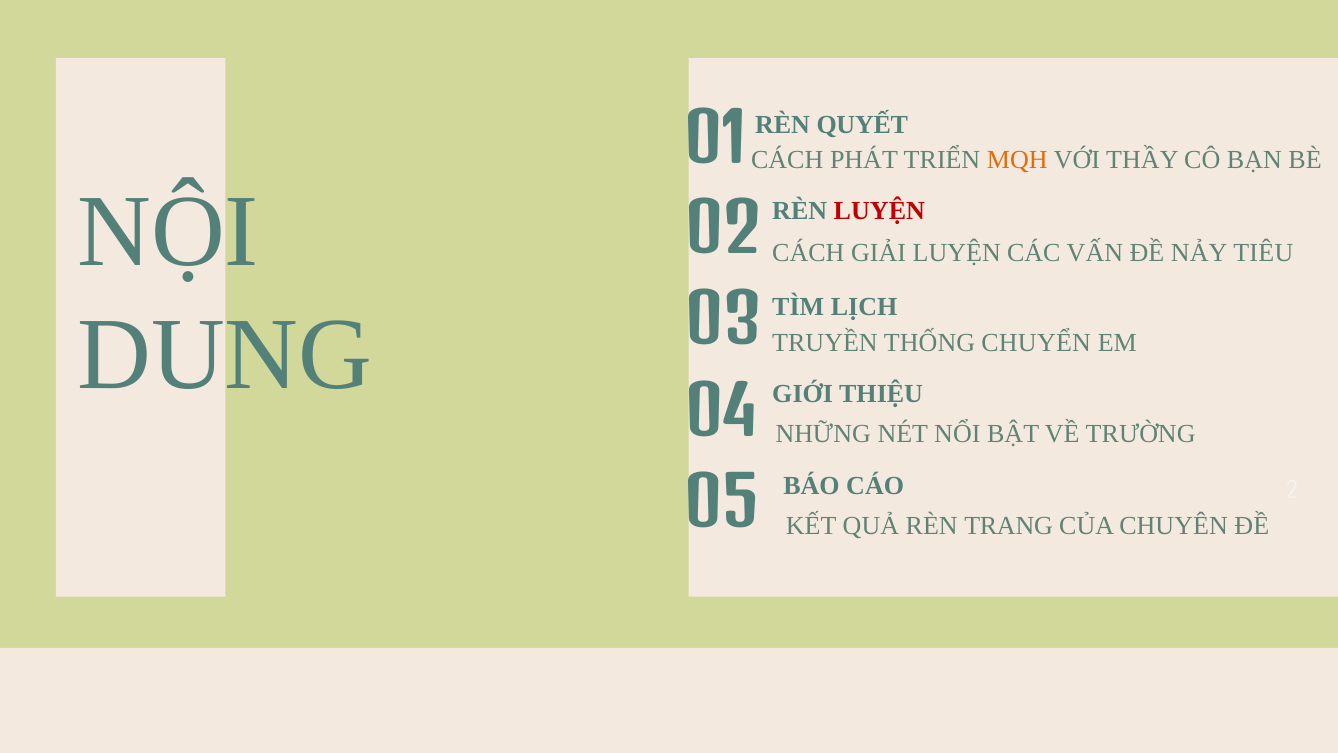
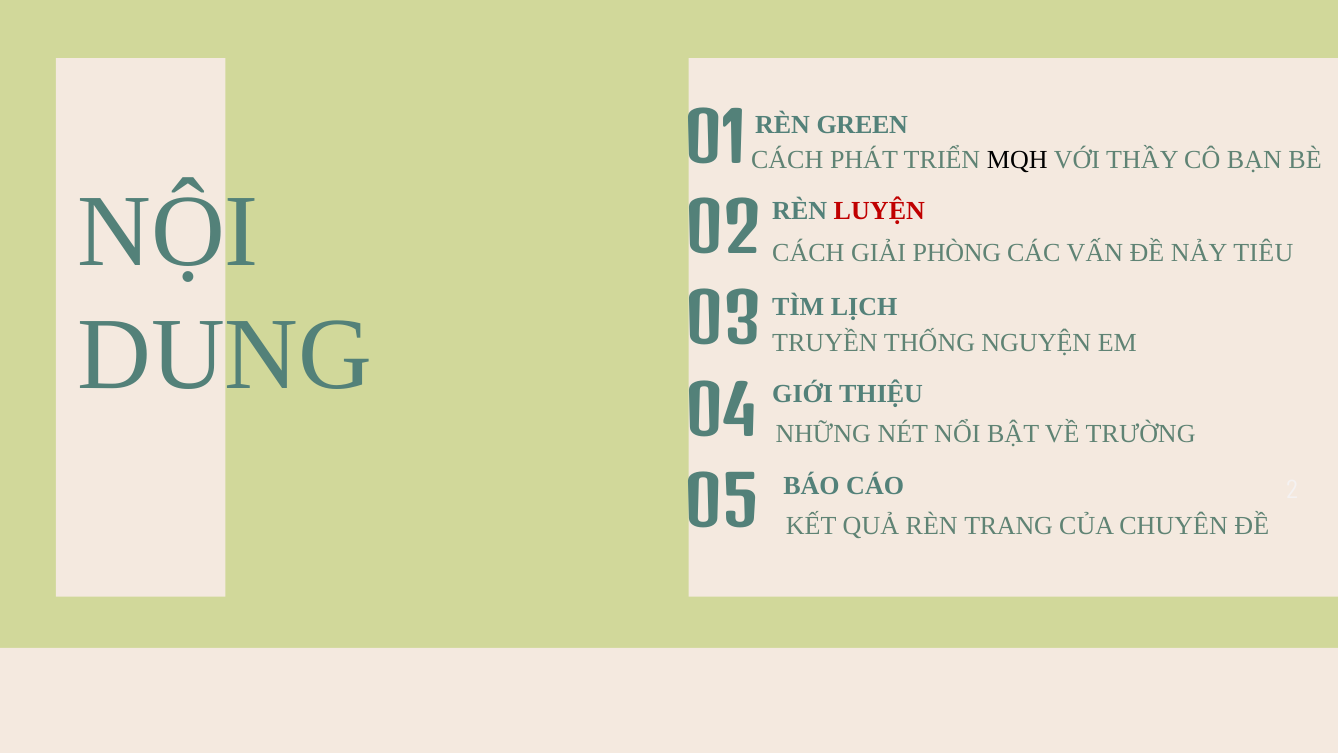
QUYẾT: QUYẾT -> GREEN
MQH colour: orange -> black
GIẢI LUYỆN: LUYỆN -> PHÒNG
CHUYỂN: CHUYỂN -> NGUYỆN
